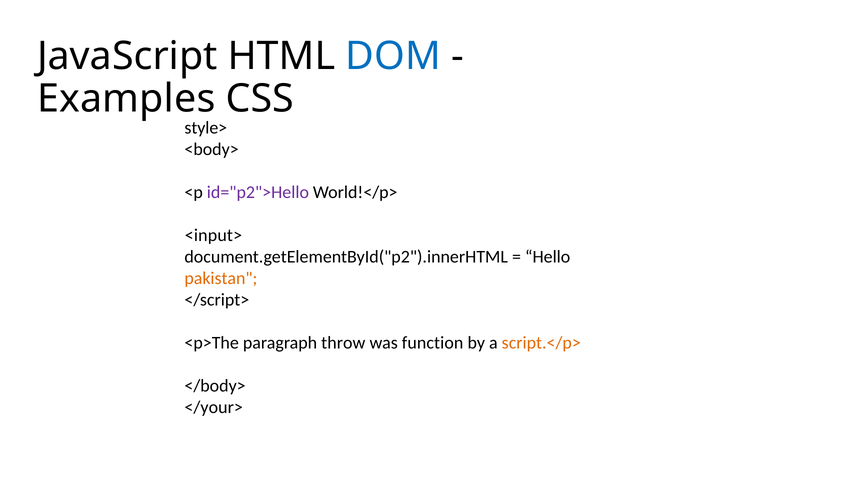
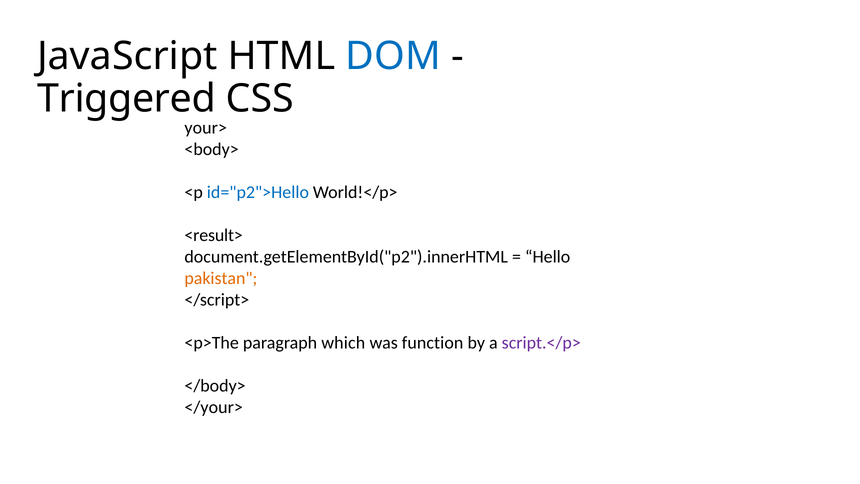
Examples: Examples -> Triggered
style>: style> -> your>
id="p2">Hello colour: purple -> blue
<input>: <input> -> <result>
throw: throw -> which
script.</p> colour: orange -> purple
